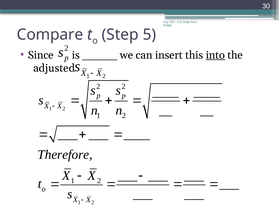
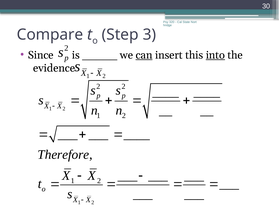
5: 5 -> 3
can underline: none -> present
adjusted: adjusted -> evidence
